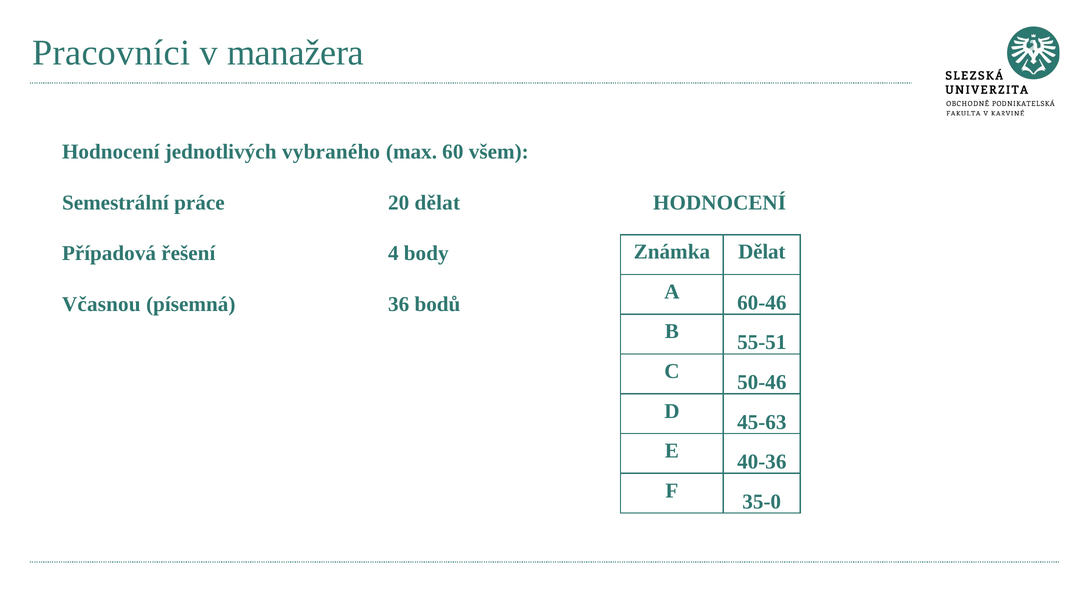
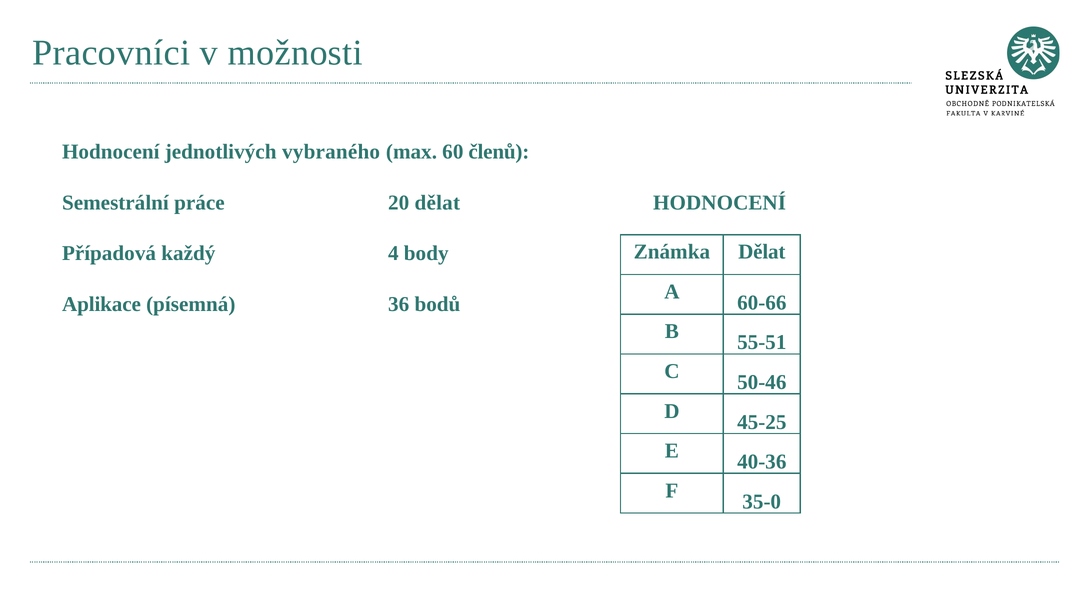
manažera: manažera -> možnosti
všem: všem -> členů
řešení: řešení -> každý
60-46: 60-46 -> 60-66
Včasnou: Včasnou -> Aplikace
45-63: 45-63 -> 45-25
